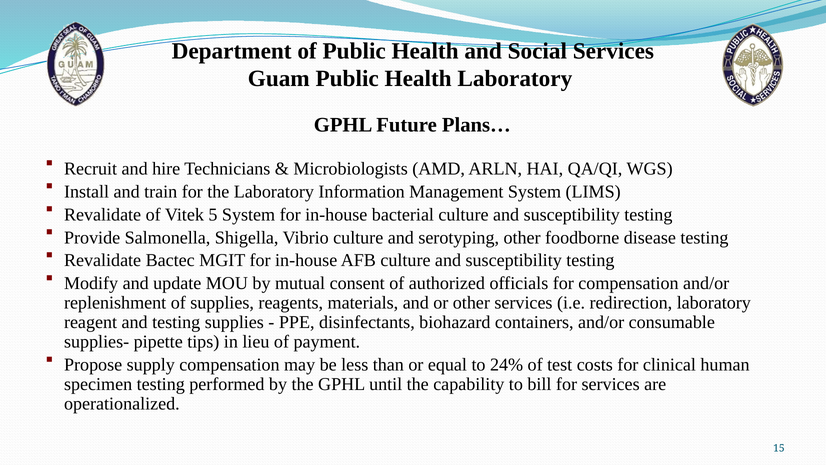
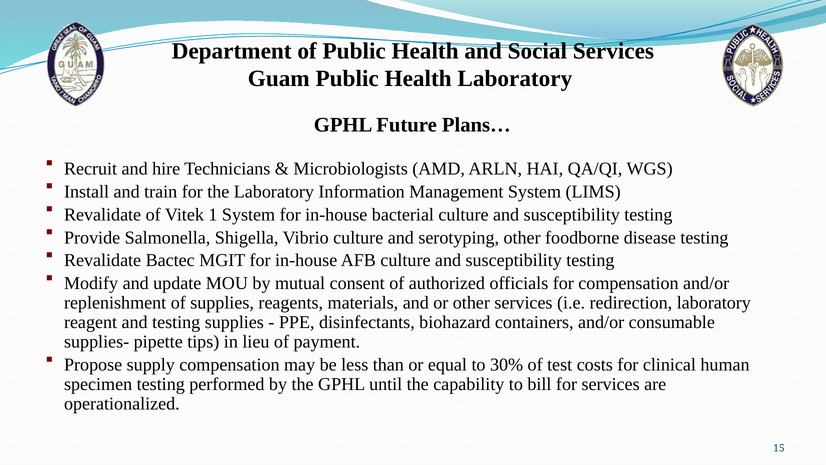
5: 5 -> 1
24%: 24% -> 30%
